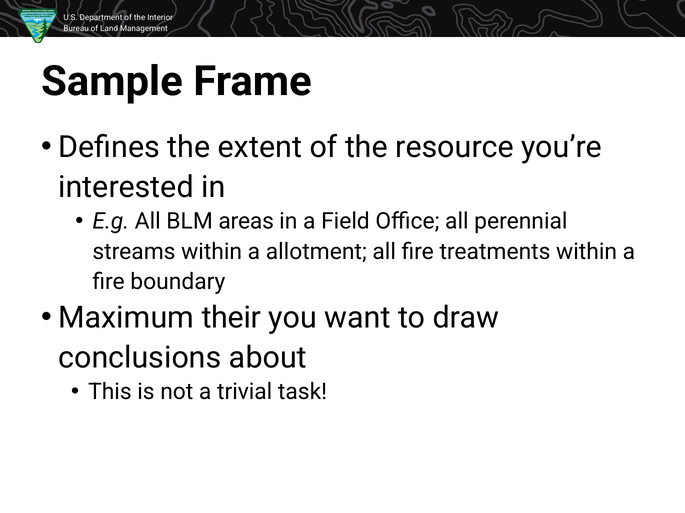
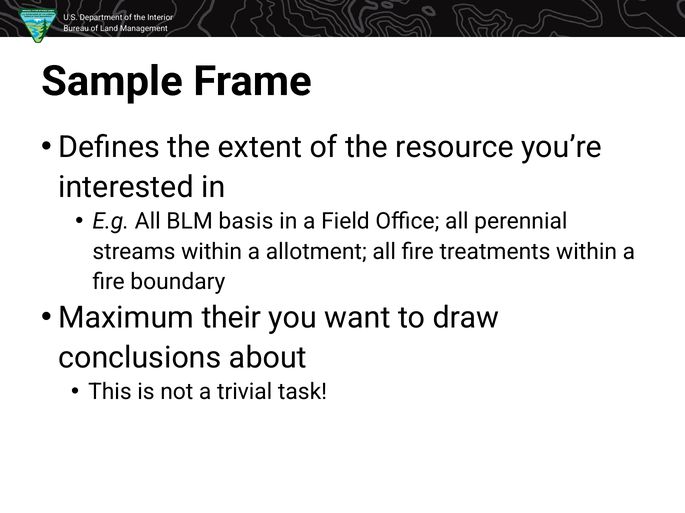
areas: areas -> basis
